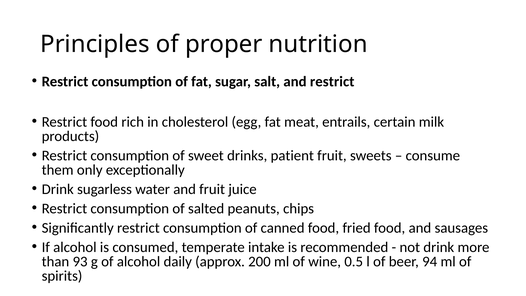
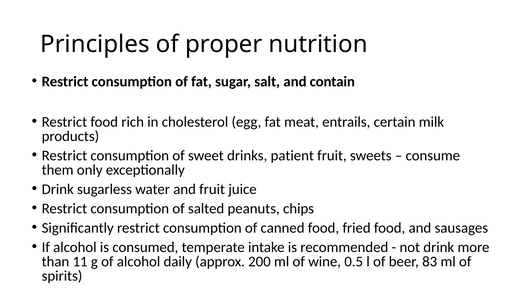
and restrict: restrict -> contain
93: 93 -> 11
94: 94 -> 83
